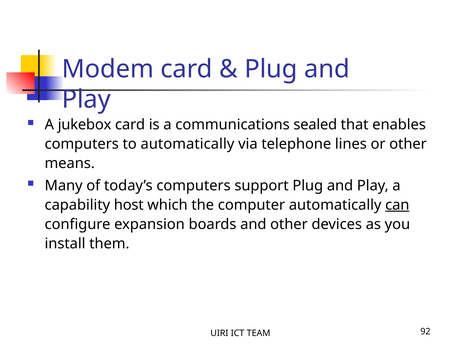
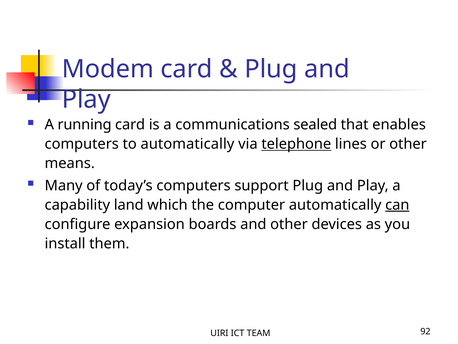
jukebox: jukebox -> running
telephone underline: none -> present
host: host -> land
